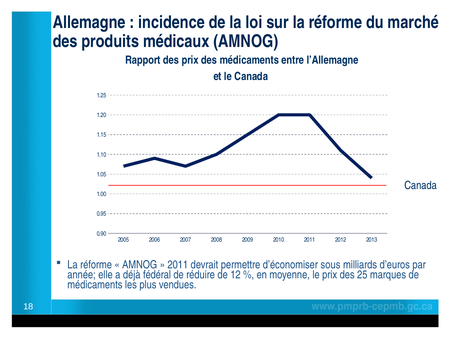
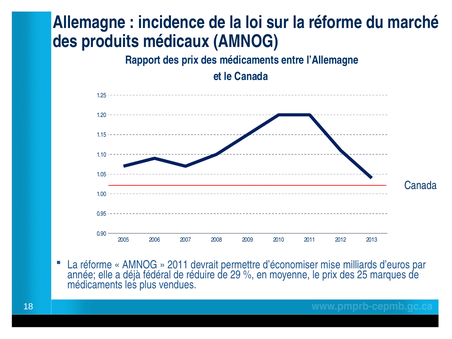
sous: sous -> mise
12: 12 -> 29
